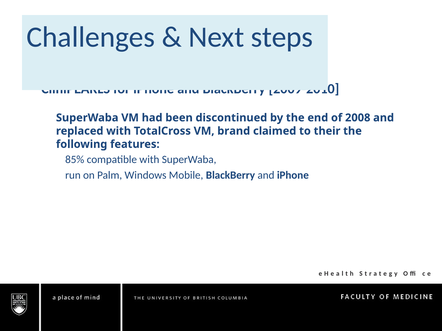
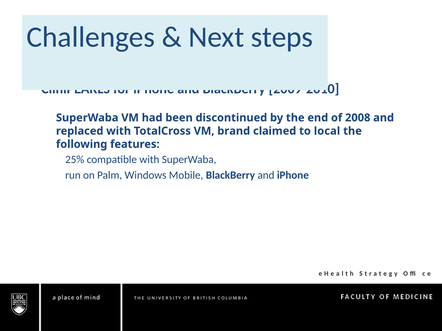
their: their -> local
85%: 85% -> 25%
